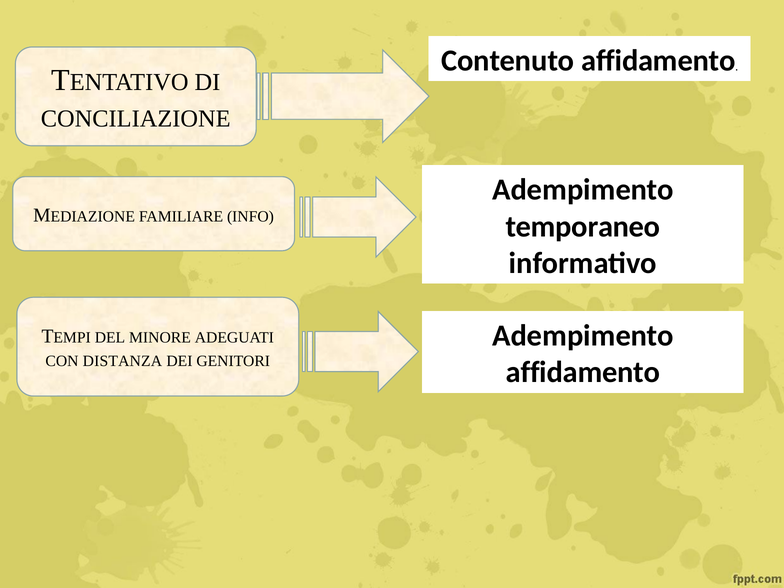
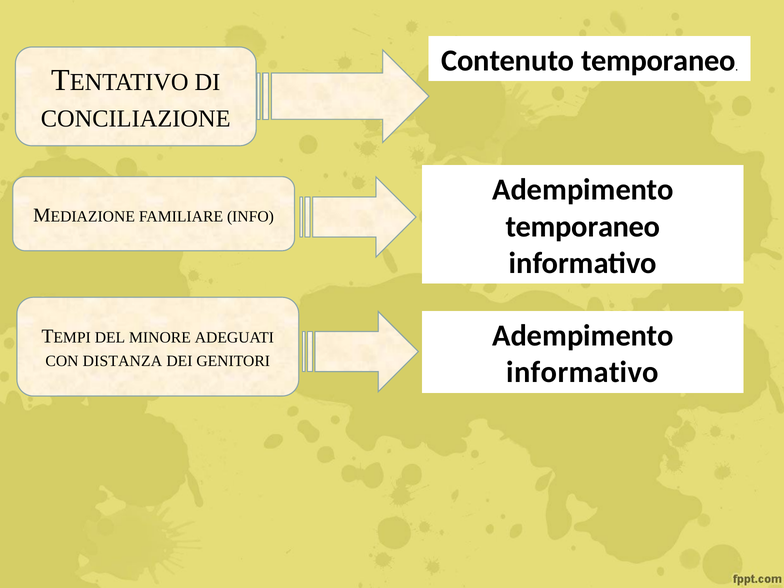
Contenuto affidamento: affidamento -> temporaneo
affidamento at (583, 372): affidamento -> informativo
